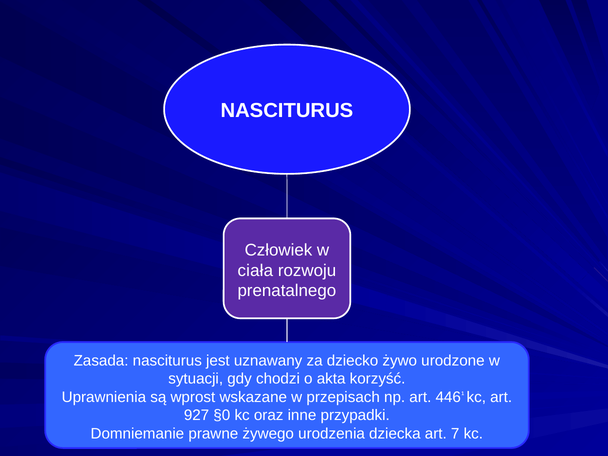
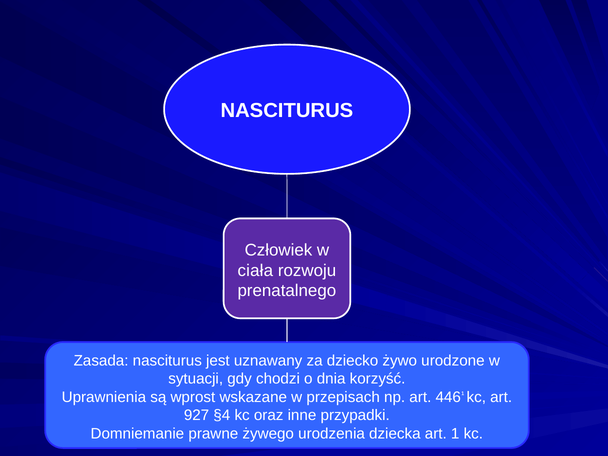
akta: akta -> dnia
§0: §0 -> §4
7: 7 -> 1
